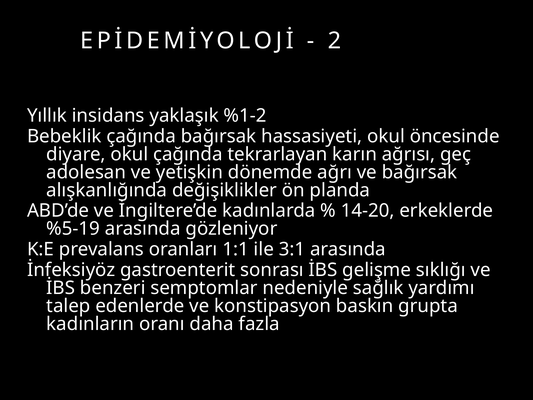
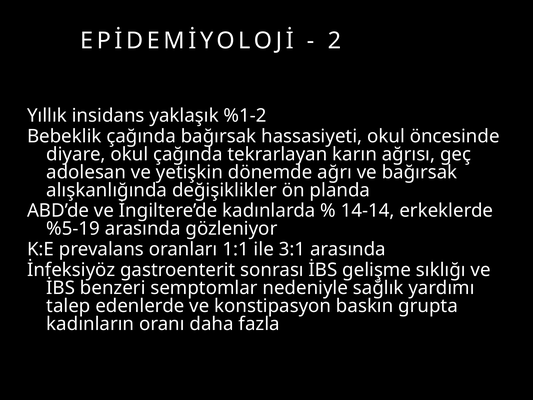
14-20: 14-20 -> 14-14
